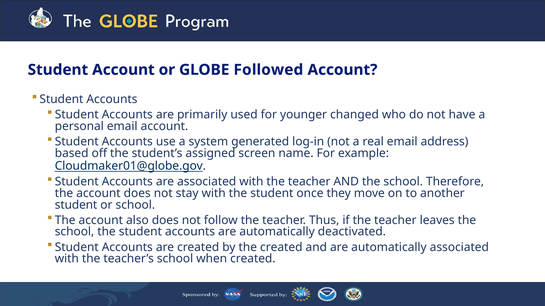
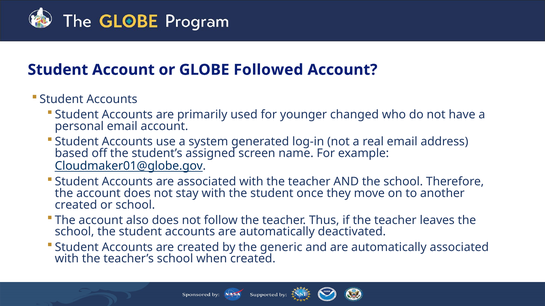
student at (76, 205): student -> created
the created: created -> generic
